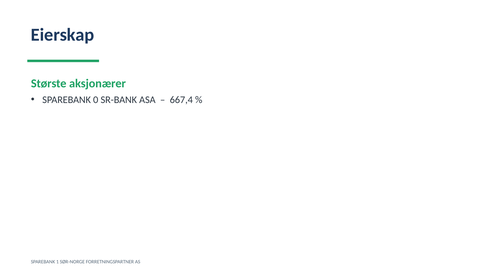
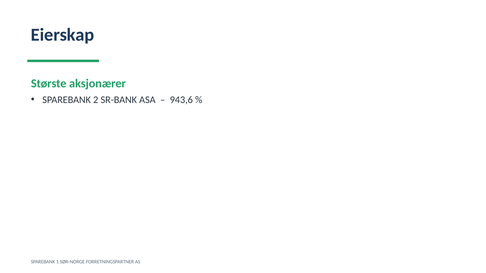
0: 0 -> 2
667,4: 667,4 -> 943,6
